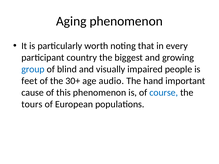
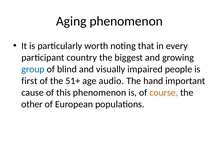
feet: feet -> first
30+: 30+ -> 51+
course colour: blue -> orange
tours: tours -> other
